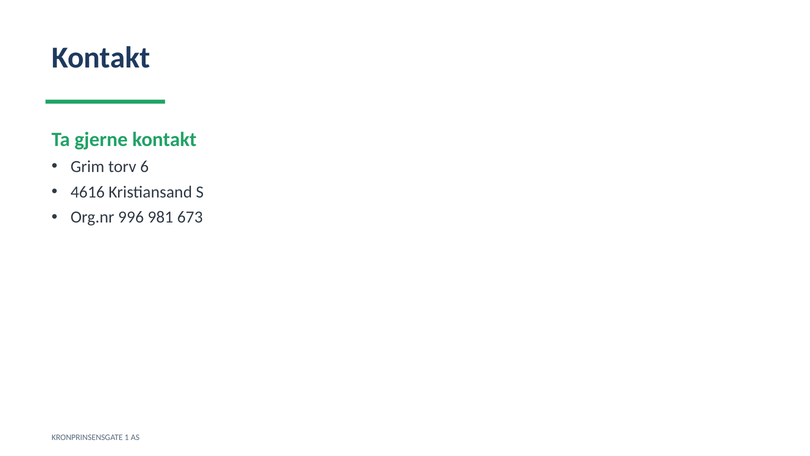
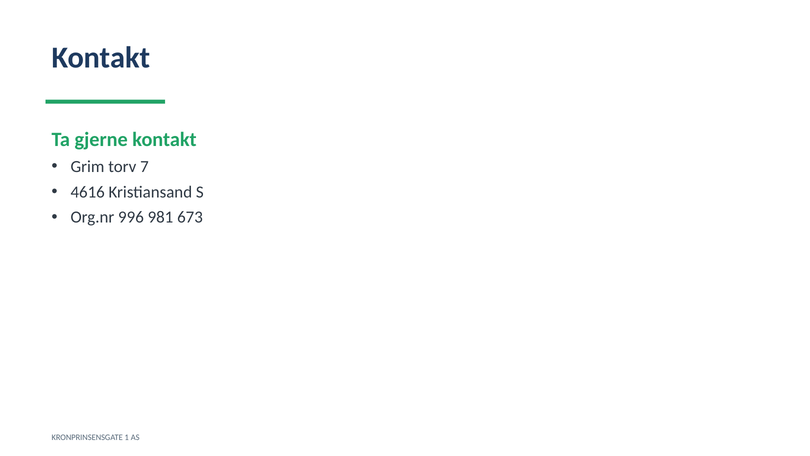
6: 6 -> 7
